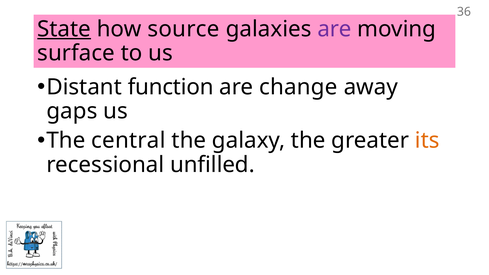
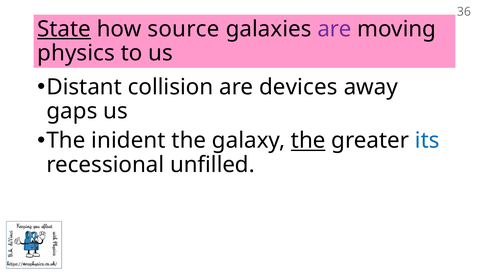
surface: surface -> physics
function: function -> collision
change: change -> devices
central: central -> inident
the at (308, 141) underline: none -> present
its colour: orange -> blue
